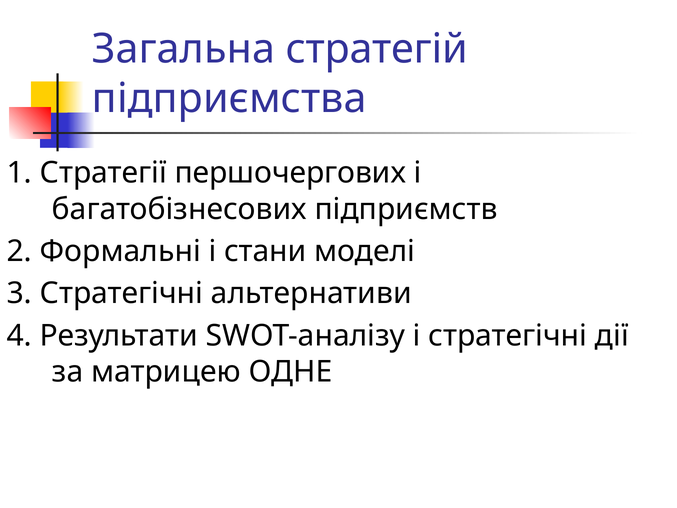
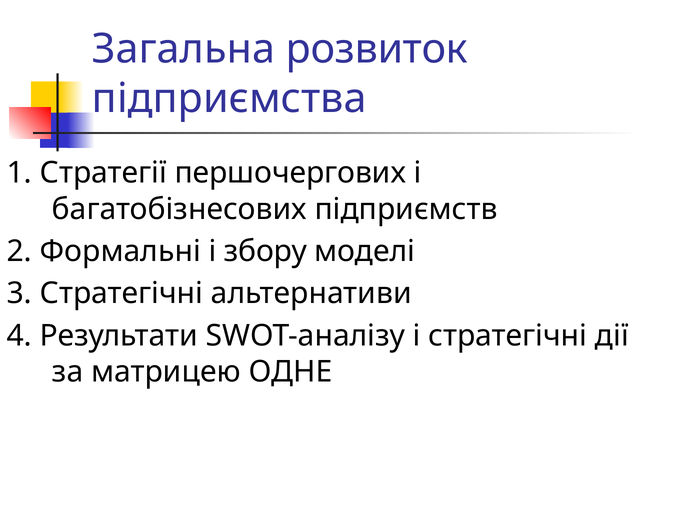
стратегій: стратегій -> розвиток
стани: стани -> збору
